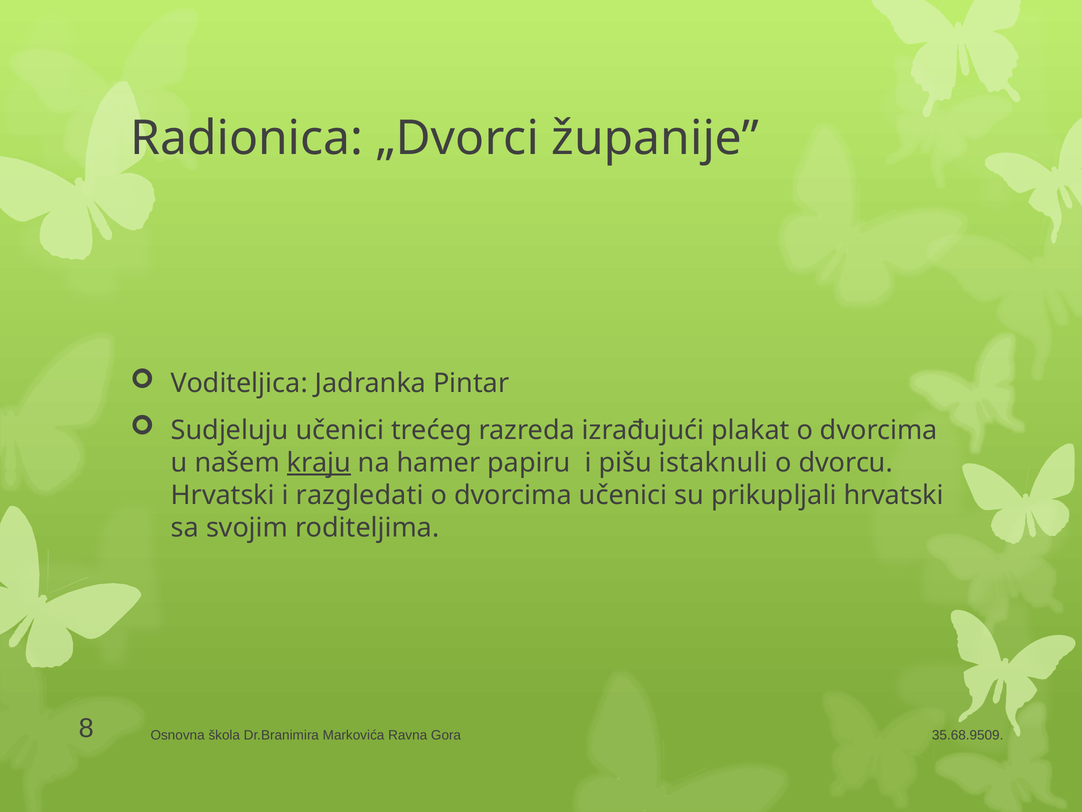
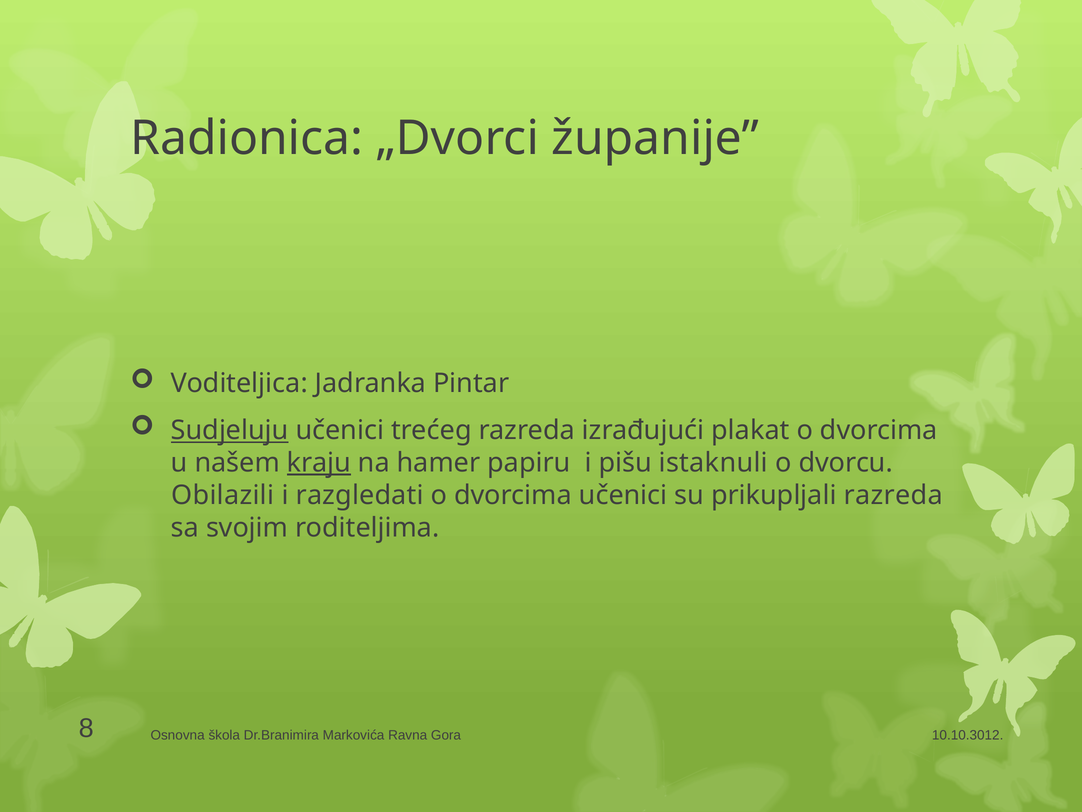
Sudjeluju underline: none -> present
Hrvatski at (223, 495): Hrvatski -> Obilazili
prikupljali hrvatski: hrvatski -> razreda
35.68.9509: 35.68.9509 -> 10.10.3012
